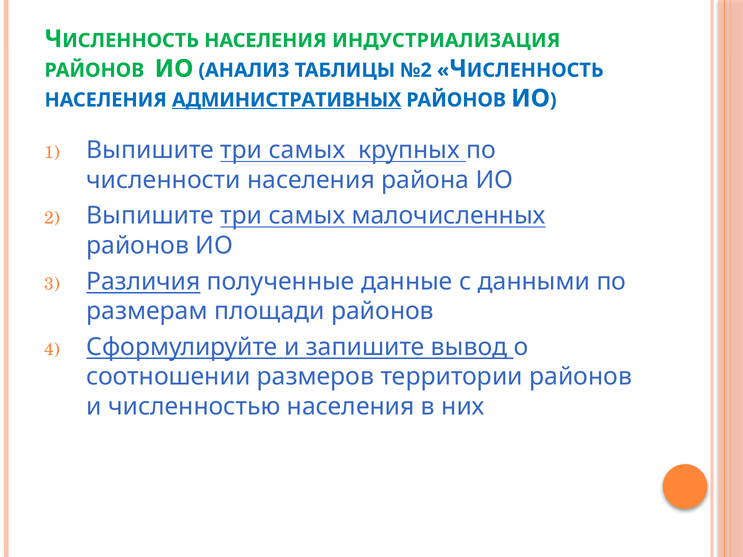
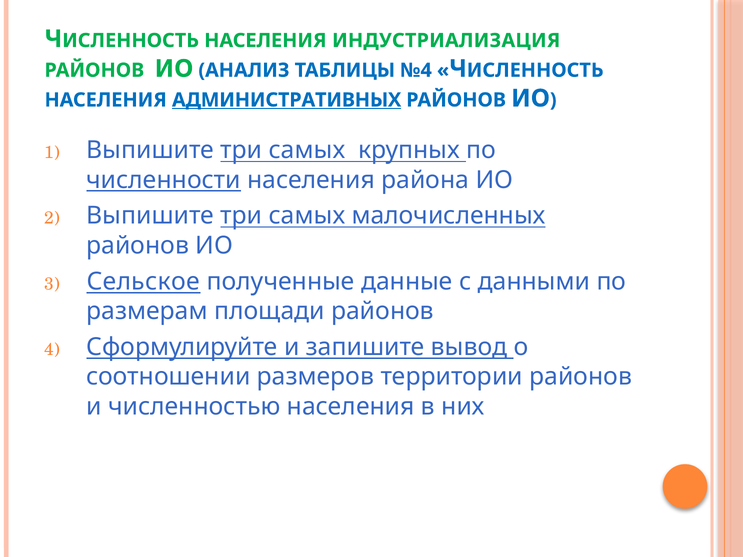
№2: №2 -> №4
численности underline: none -> present
Различия: Различия -> Сельское
